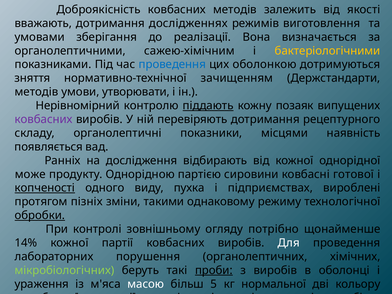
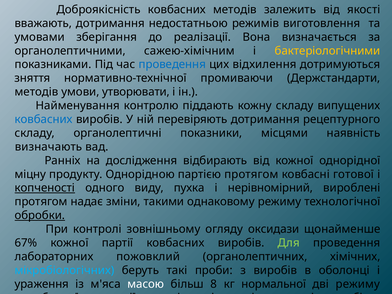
дослідженнях: дослідженнях -> недостатньою
оболонкою: оболонкою -> відхилення
зачищенням: зачищенням -> промиваючи
Нерівномірний: Нерівномірний -> Найменування
піддають underline: present -> none
кожну позаяк: позаяк -> складу
ковбасних at (44, 119) colour: purple -> blue
появляється: появляється -> визначають
може: може -> міцну
партією сировини: сировини -> протягом
підприємствах: підприємствах -> нерівномірний
пізніх: пізніх -> надає
потрібно: потрібно -> оксидази
14%: 14% -> 67%
Для at (289, 243) colour: white -> light green
порушення: порушення -> пожовклий
мікробіологічних colour: light green -> light blue
проби underline: present -> none
5: 5 -> 8
дві кольору: кольору -> режиму
